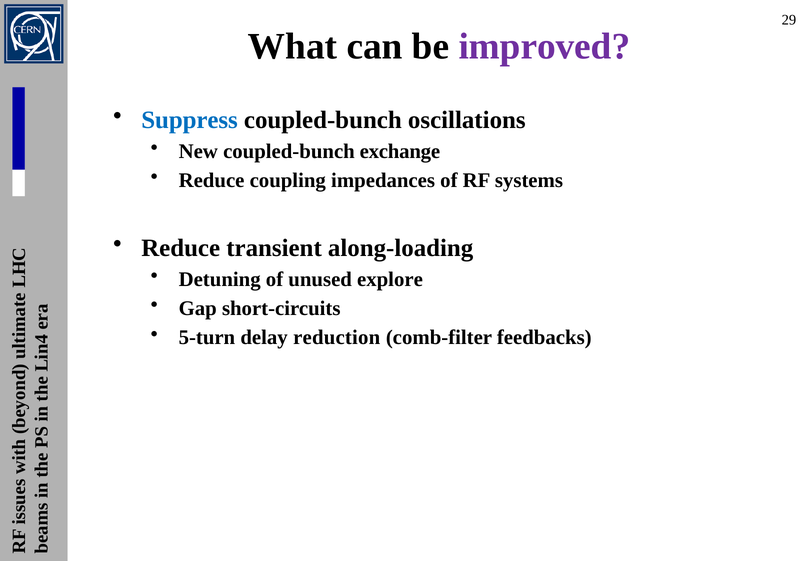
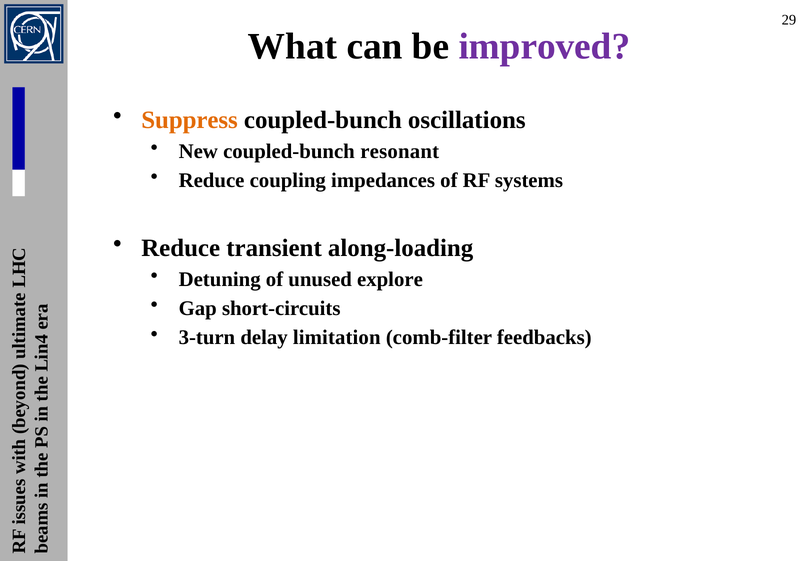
Suppress colour: blue -> orange
exchange: exchange -> resonant
5-turn: 5-turn -> 3-turn
reduction: reduction -> limitation
